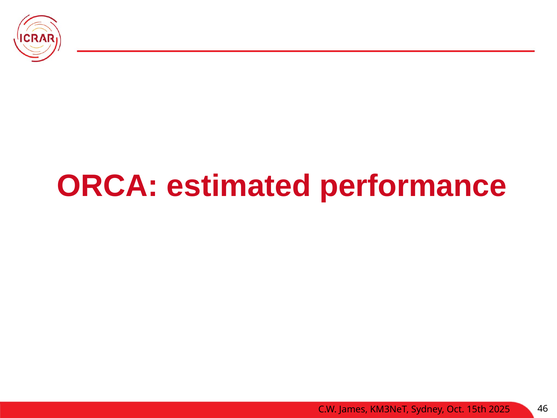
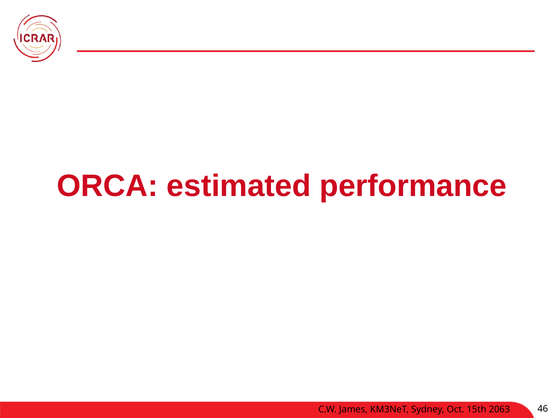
2025: 2025 -> 2063
